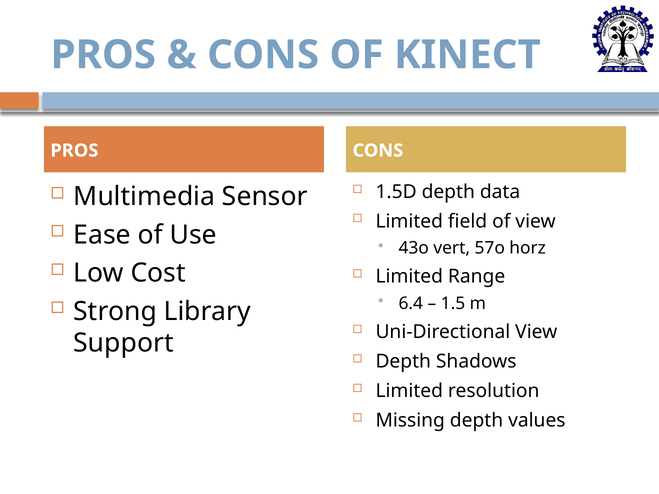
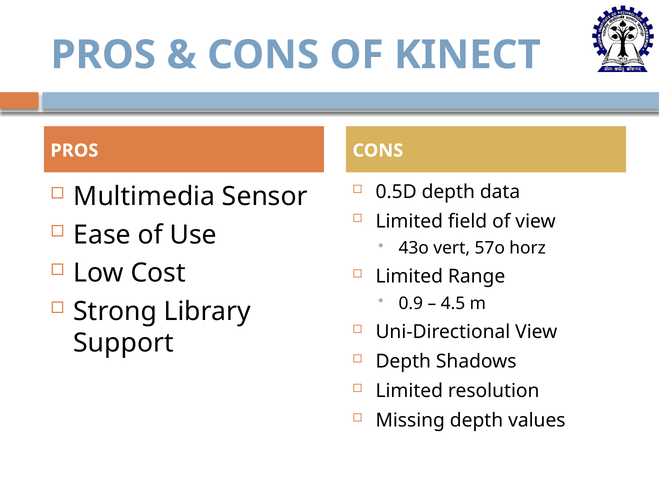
1.5D: 1.5D -> 0.5D
6.4: 6.4 -> 0.9
1.5: 1.5 -> 4.5
